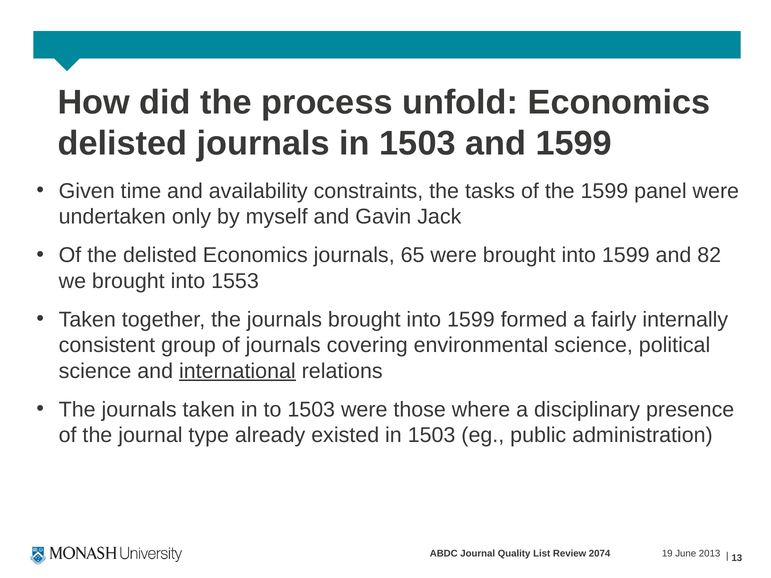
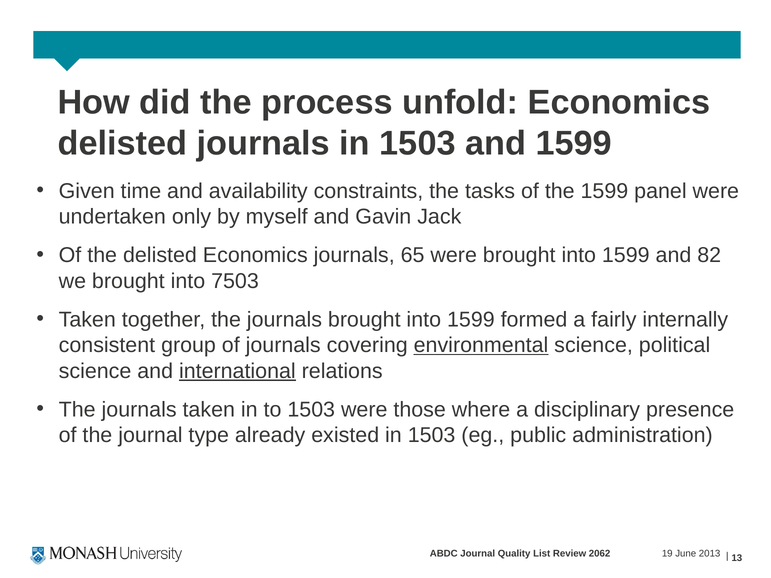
1553: 1553 -> 7503
environmental underline: none -> present
2074: 2074 -> 2062
